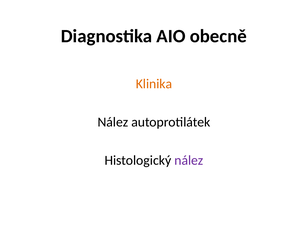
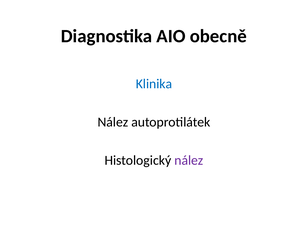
Klinika colour: orange -> blue
